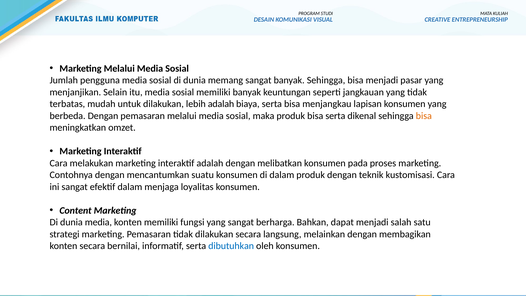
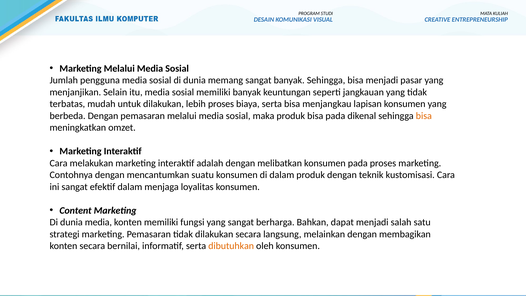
lebih adalah: adalah -> proses
bisa serta: serta -> pada
dibutuhkan colour: blue -> orange
